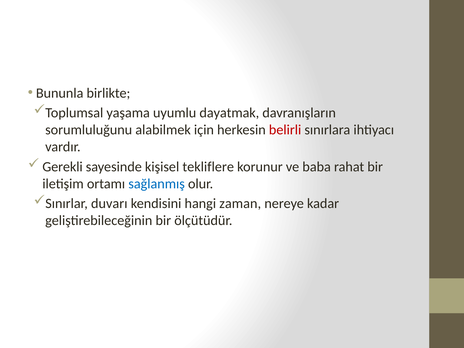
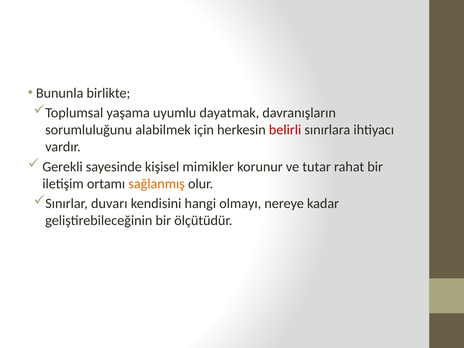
tekliflere: tekliflere -> mimikler
baba: baba -> tutar
sağlanmış colour: blue -> orange
zaman: zaman -> olmayı
